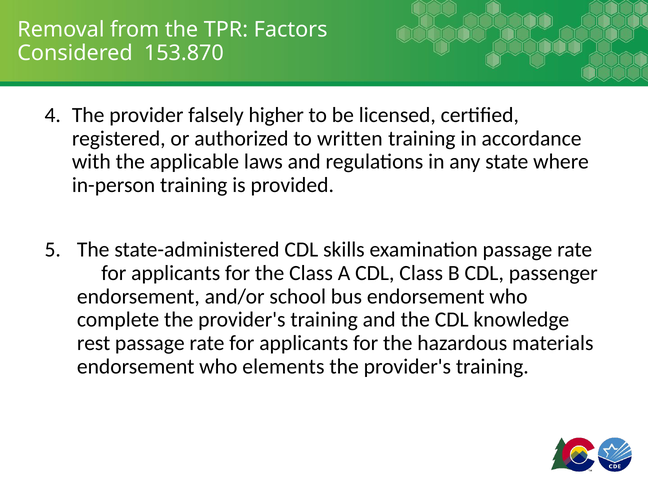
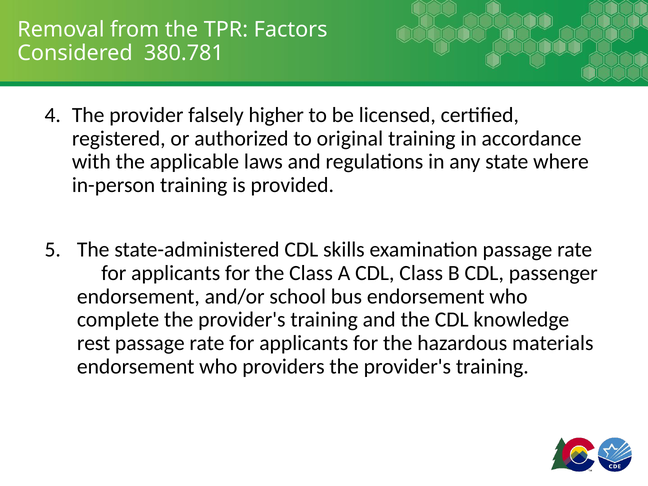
153.870: 153.870 -> 380.781
written: written -> original
elements: elements -> providers
